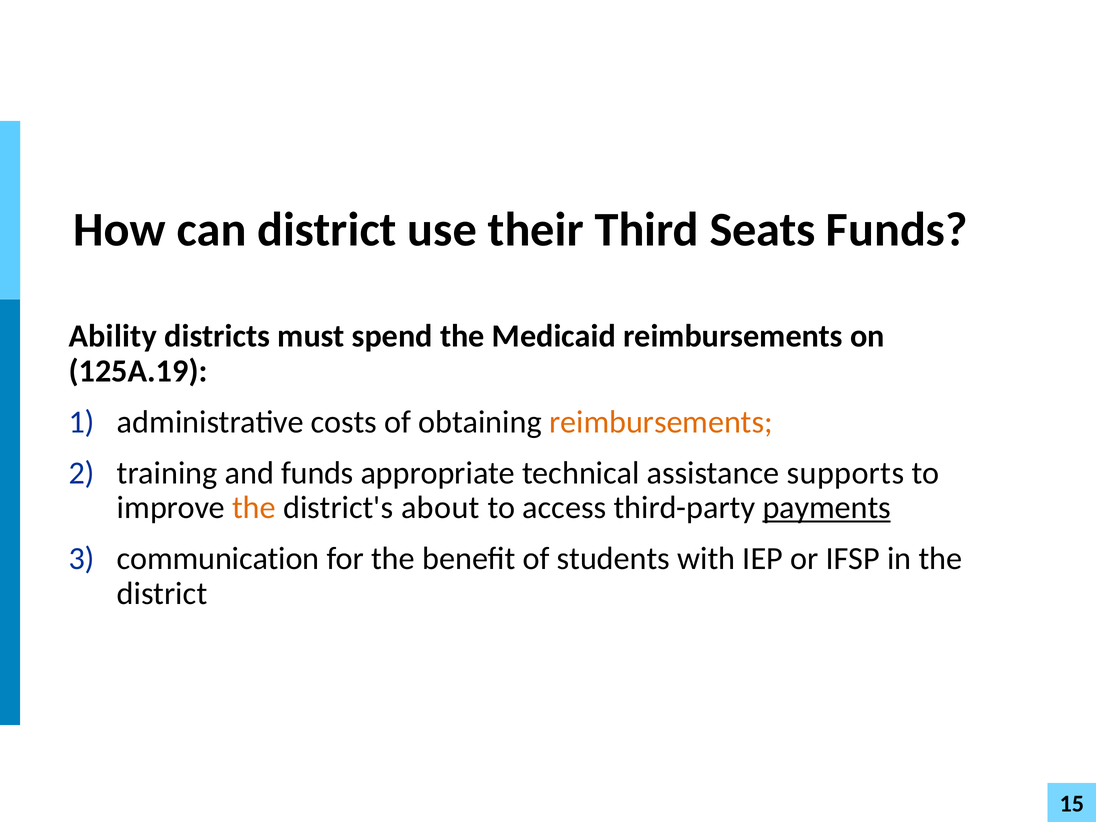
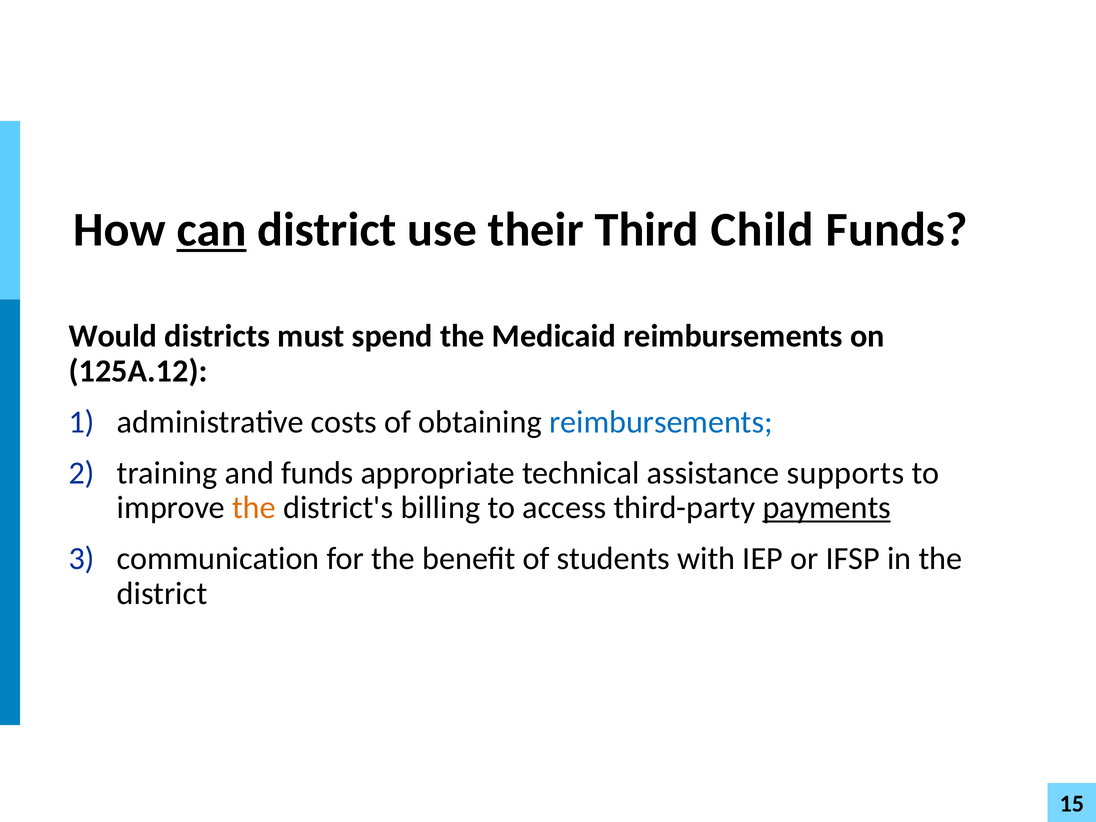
can underline: none -> present
Seats: Seats -> Child
Ability: Ability -> Would
125A.19: 125A.19 -> 125A.12
reimbursements at (661, 422) colour: orange -> blue
about: about -> billing
